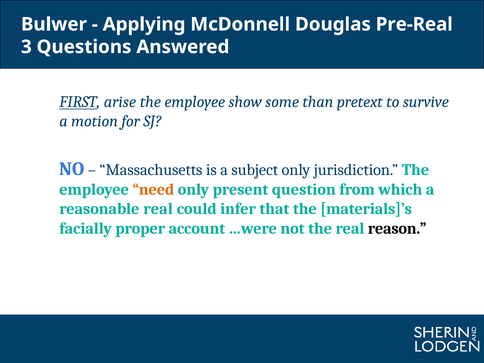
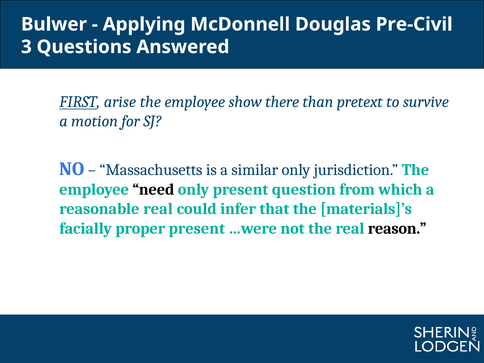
Pre-Real: Pre-Real -> Pre-Civil
some: some -> there
subject: subject -> similar
need colour: orange -> black
proper account: account -> present
